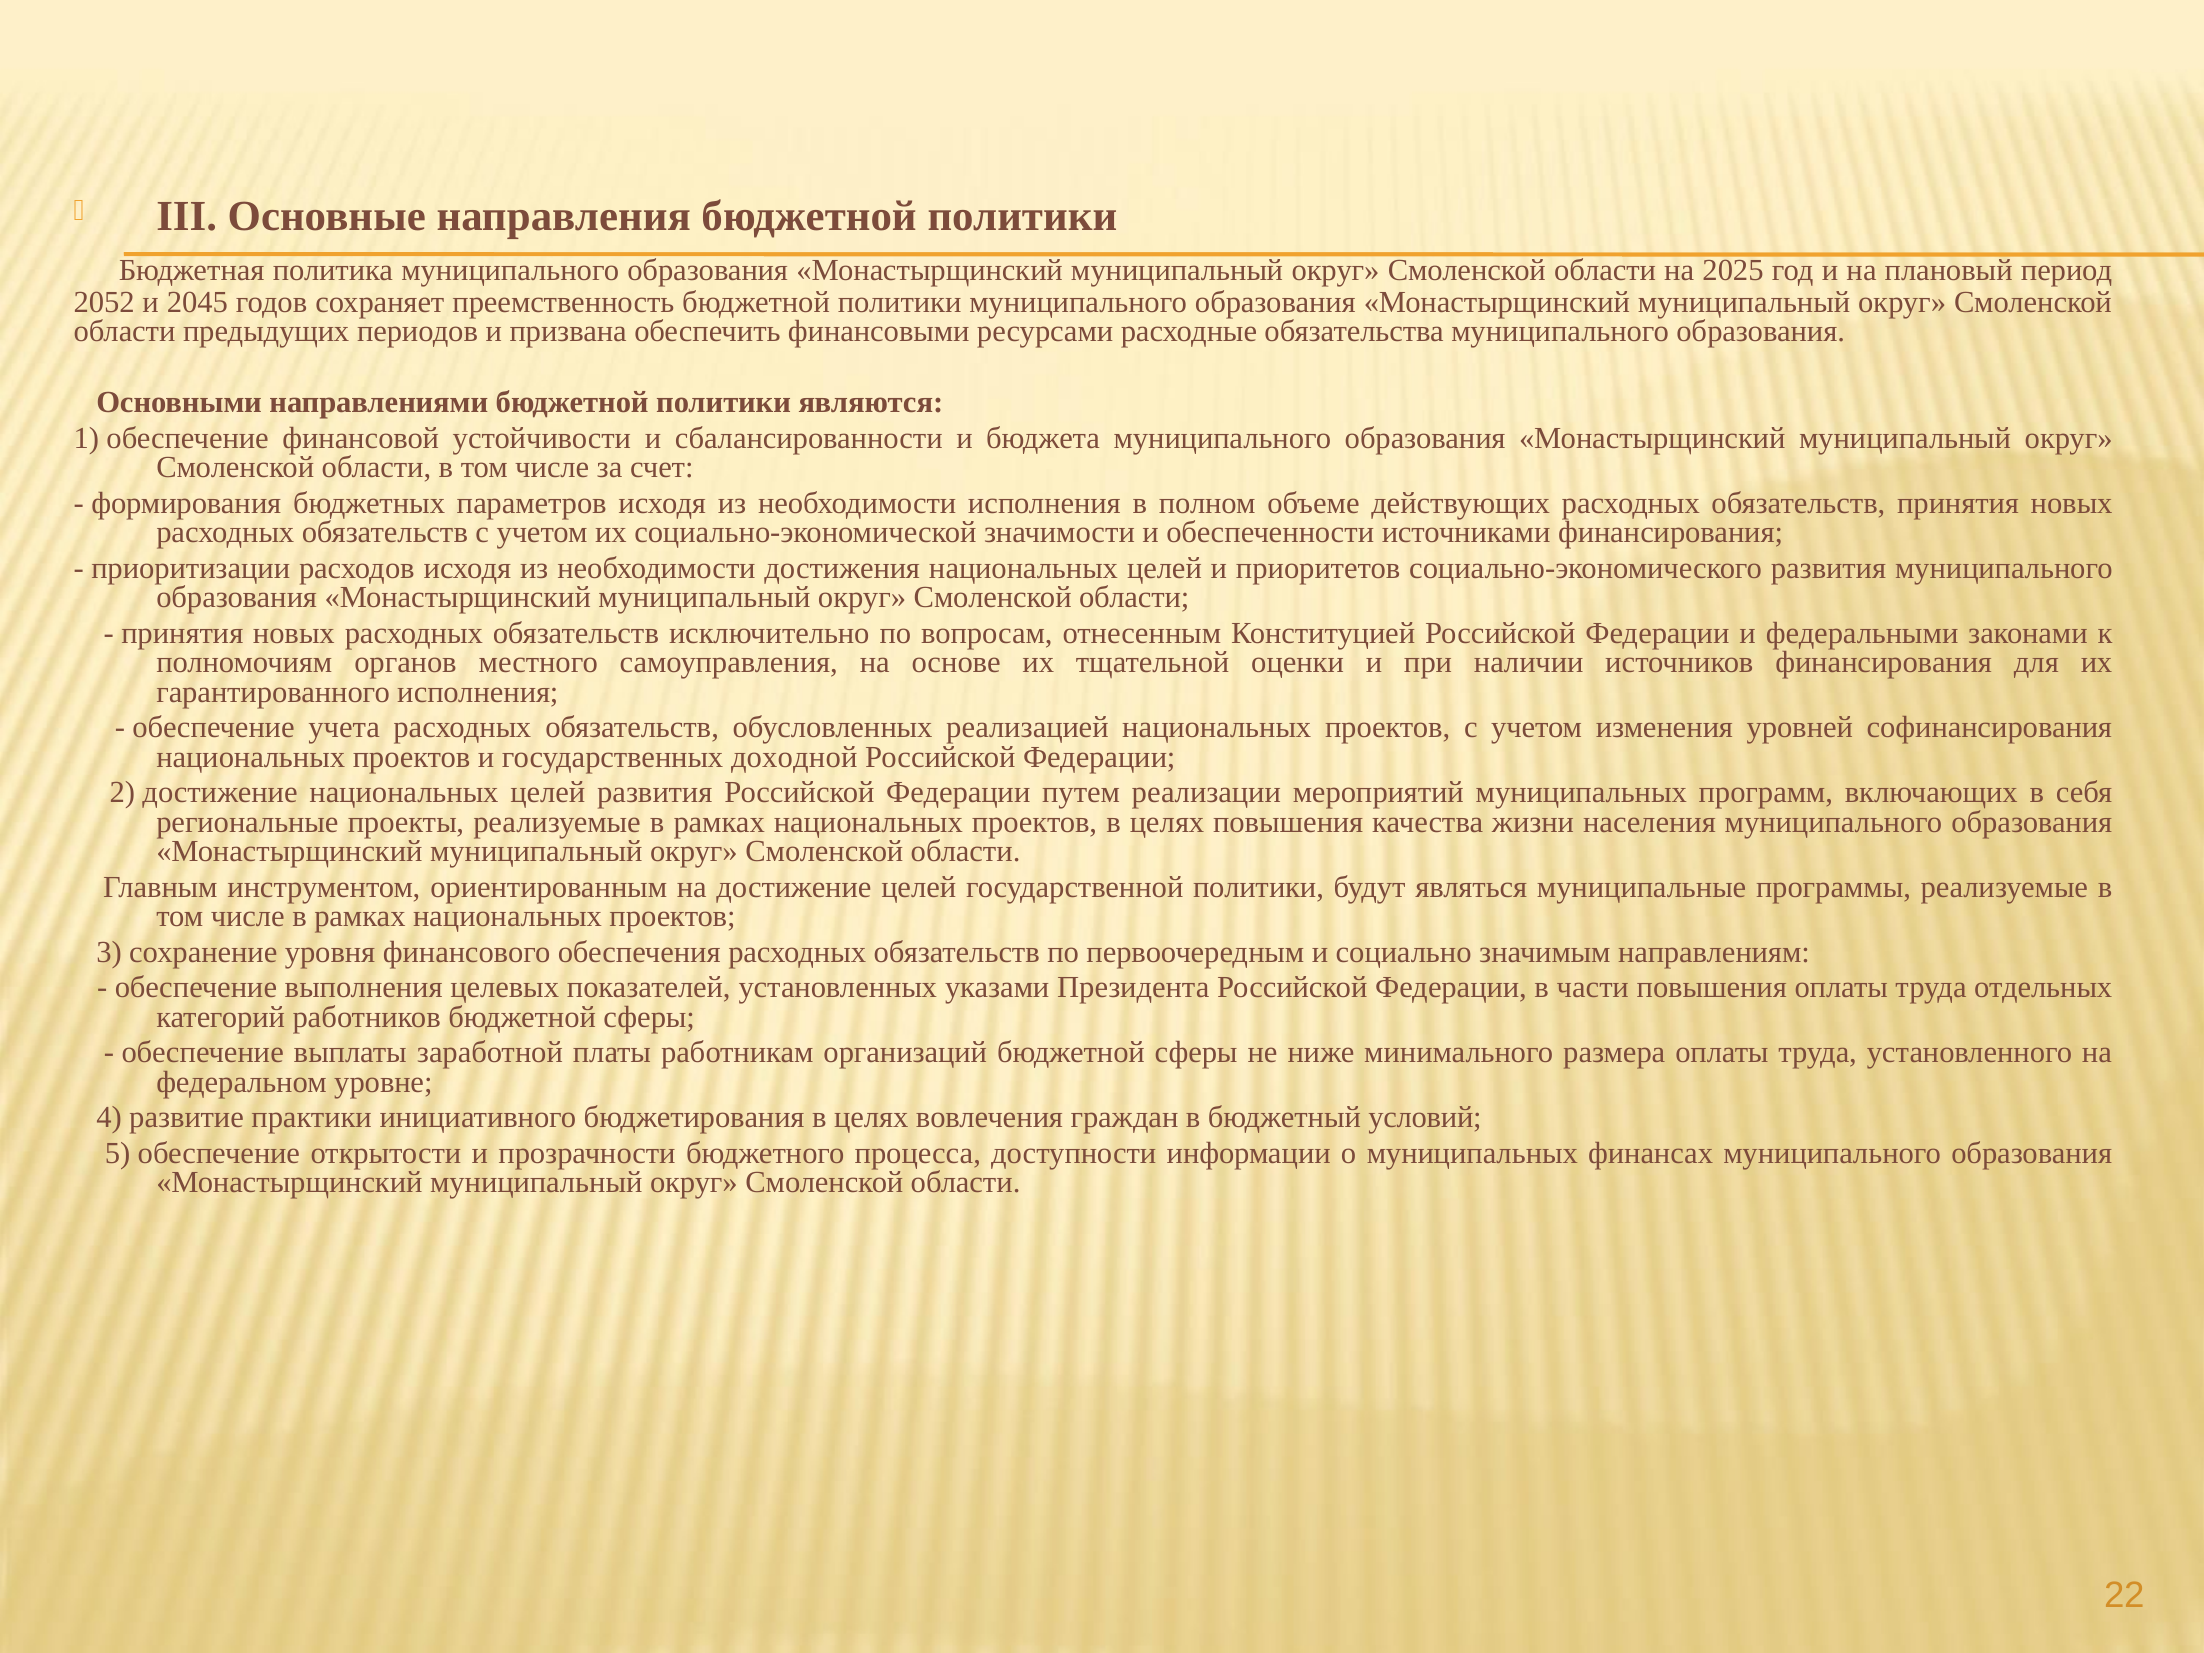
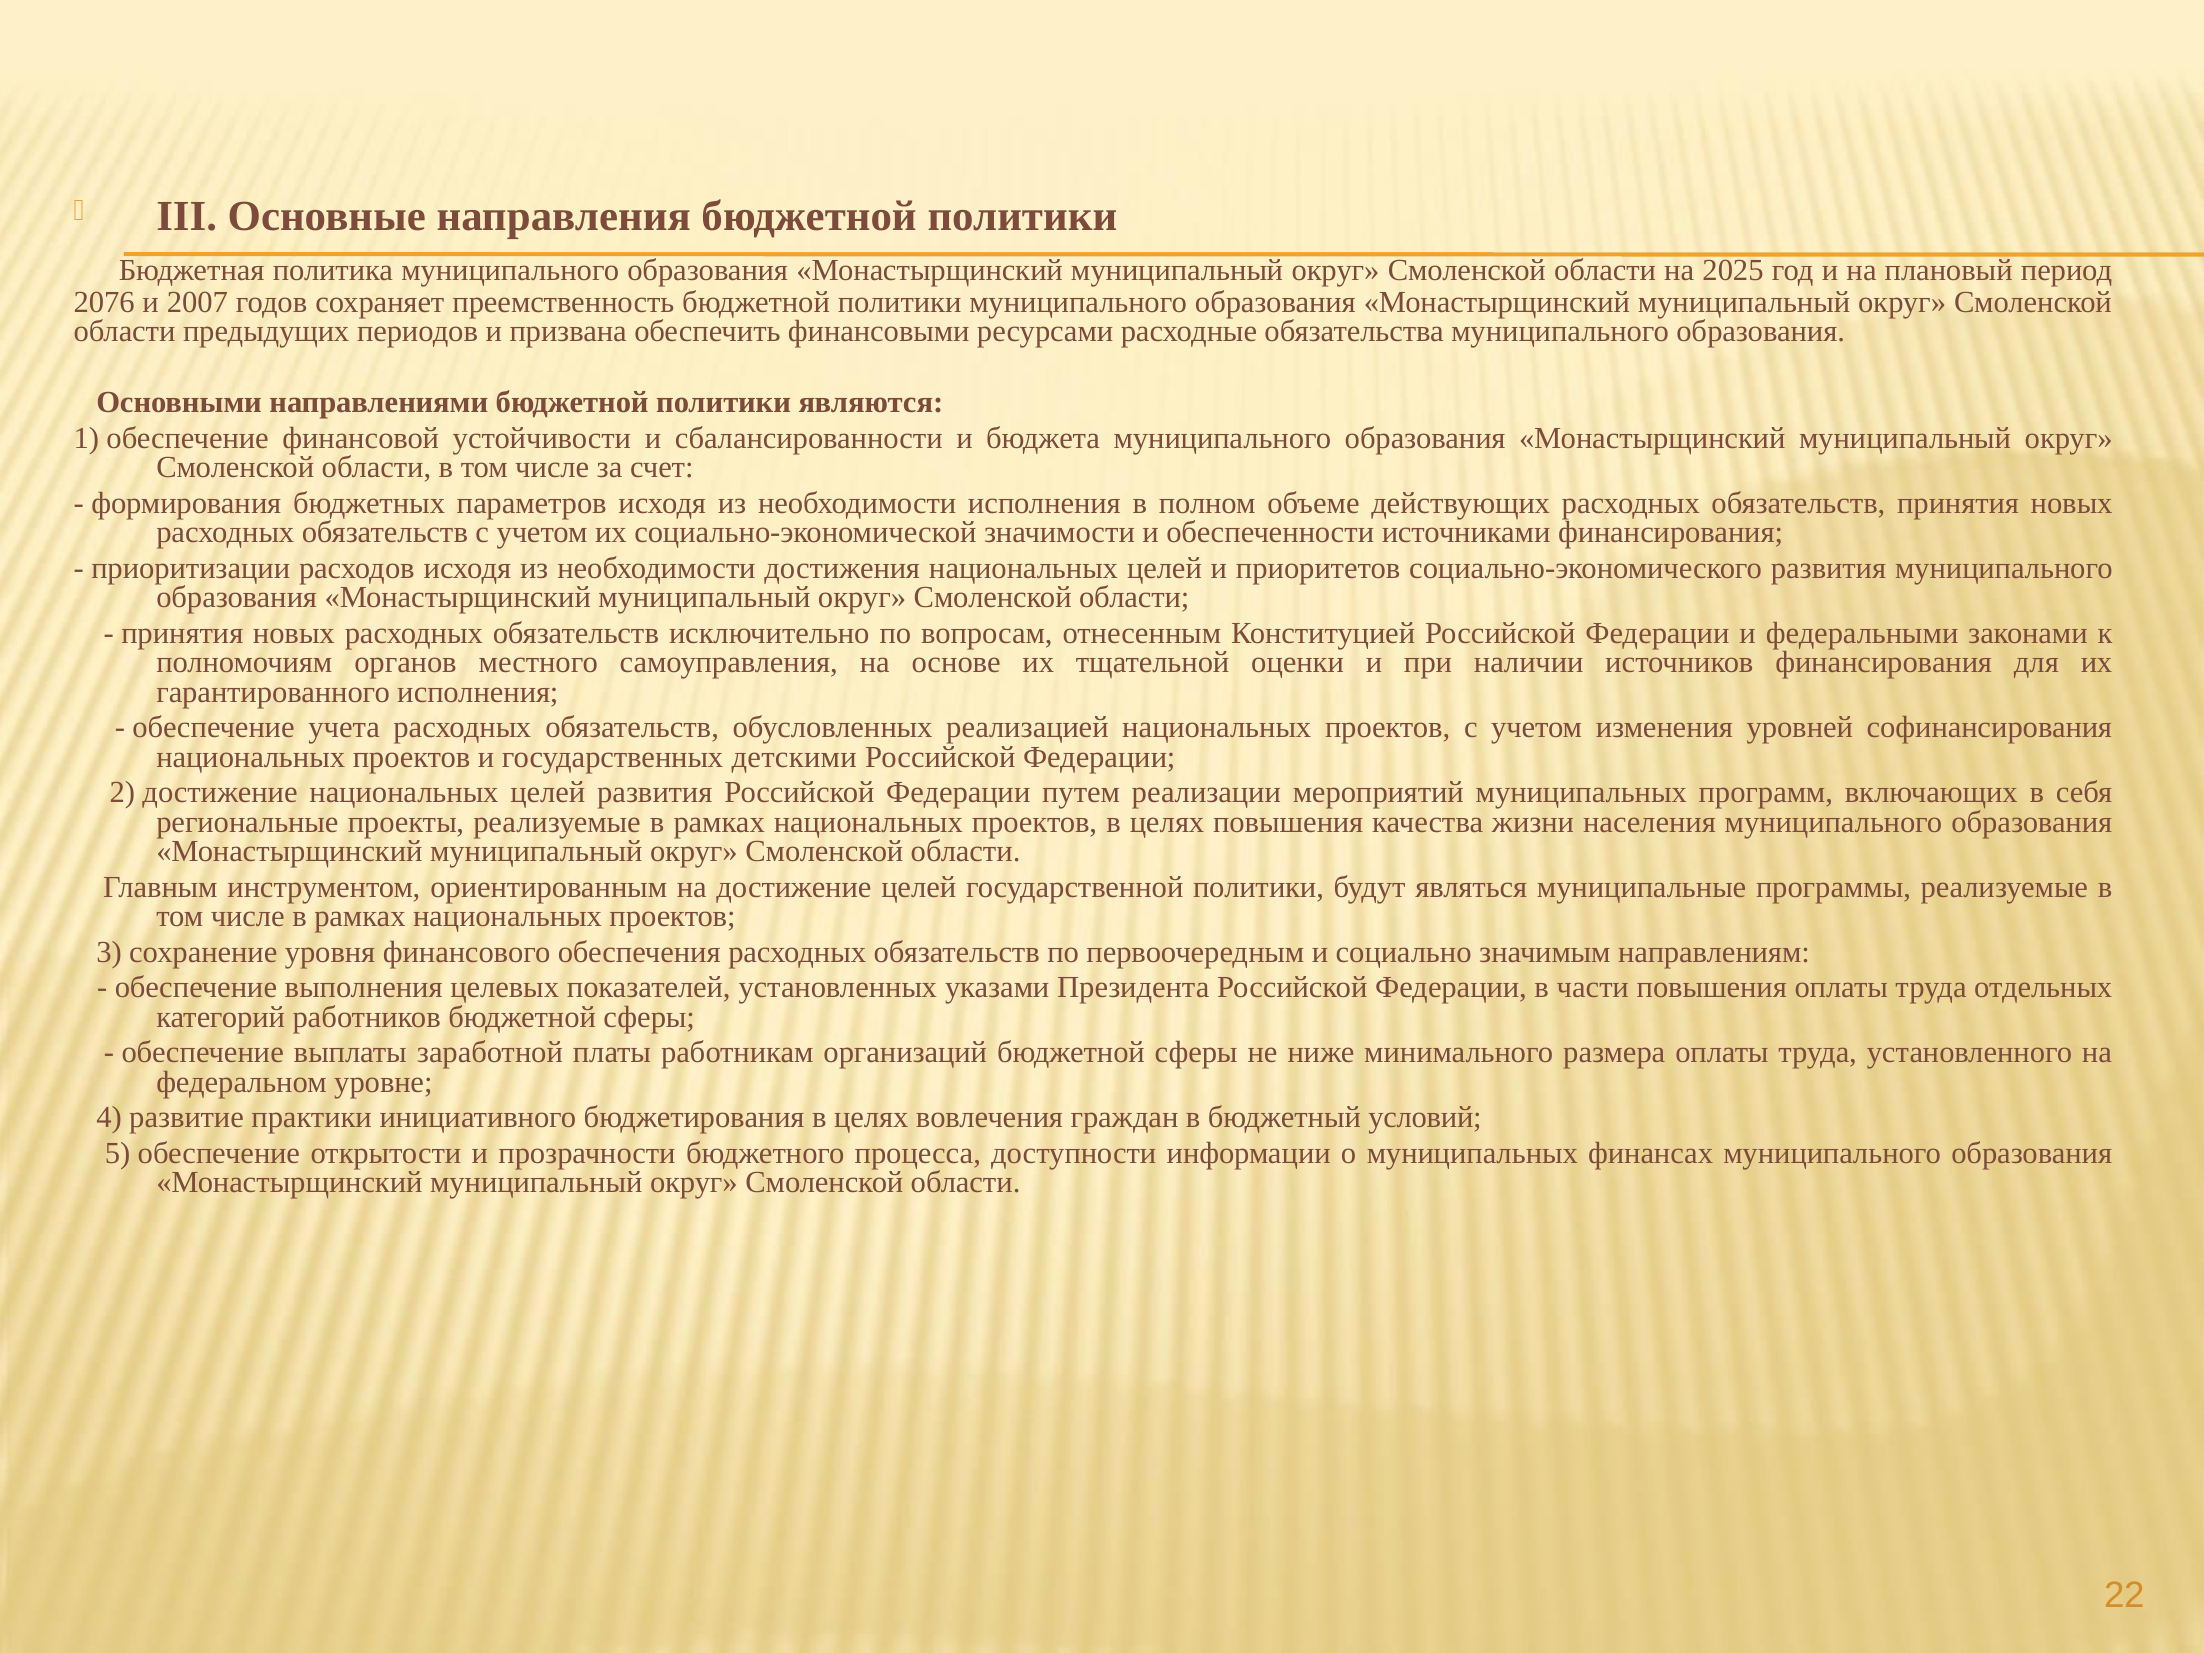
2052: 2052 -> 2076
2045: 2045 -> 2007
доходной: доходной -> детскими
